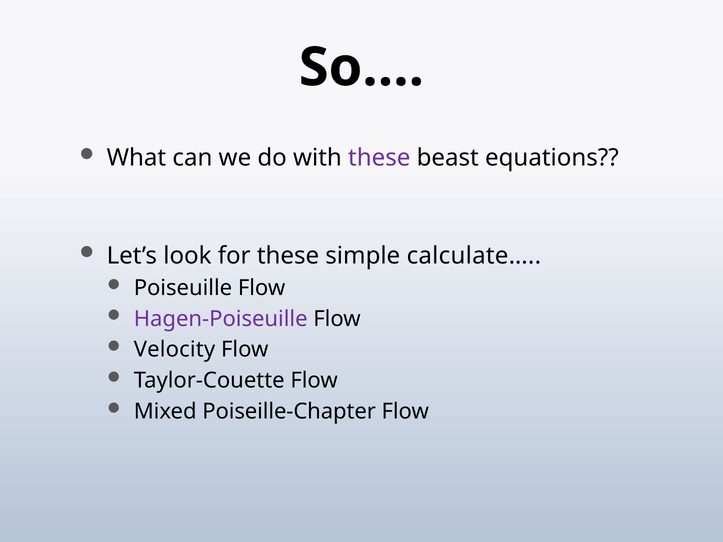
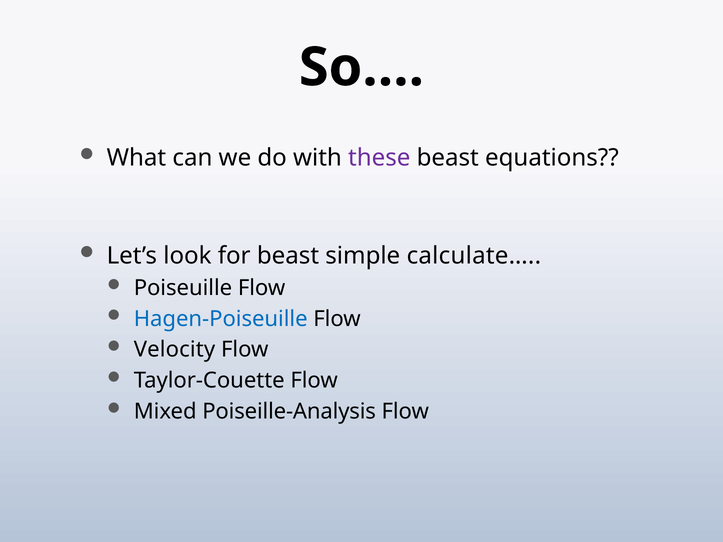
for these: these -> beast
Hagen-Poiseuille colour: purple -> blue
Poiseille-Chapter: Poiseille-Chapter -> Poiseille-Analysis
